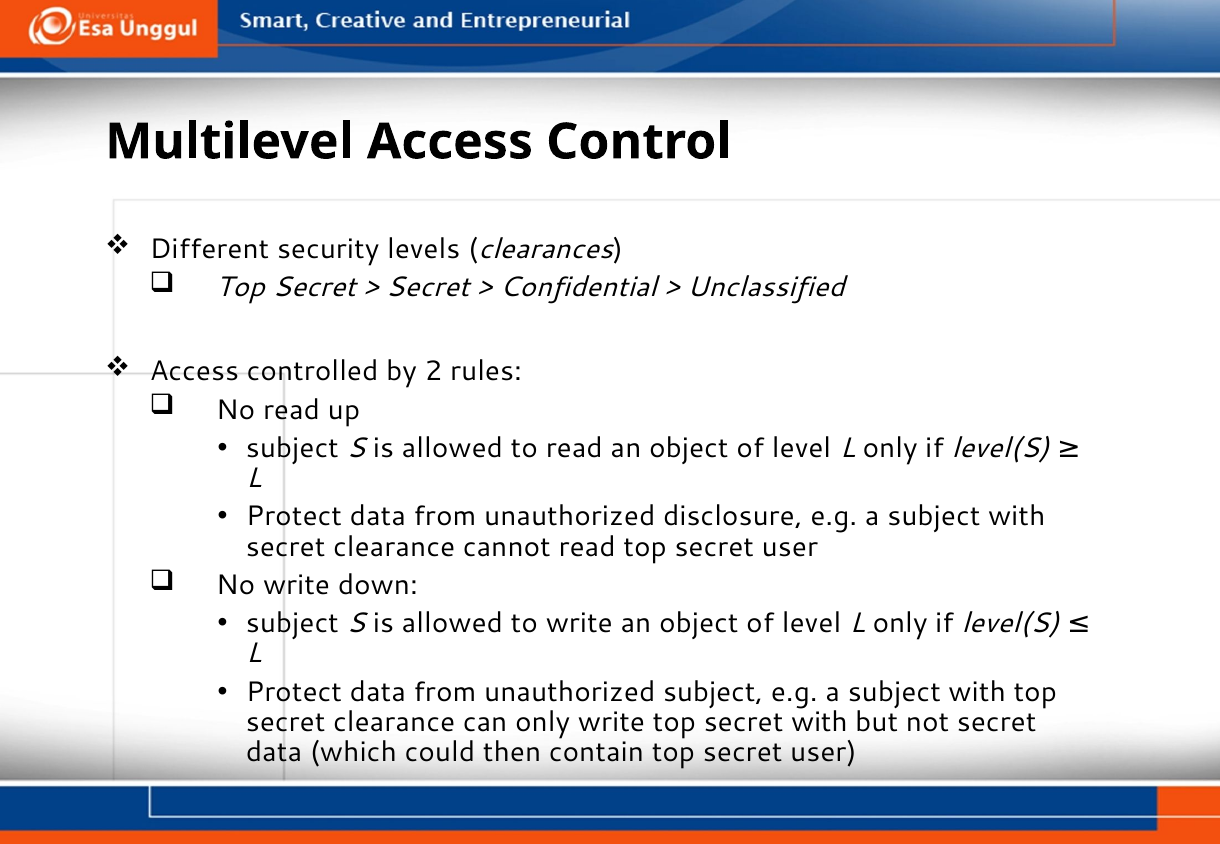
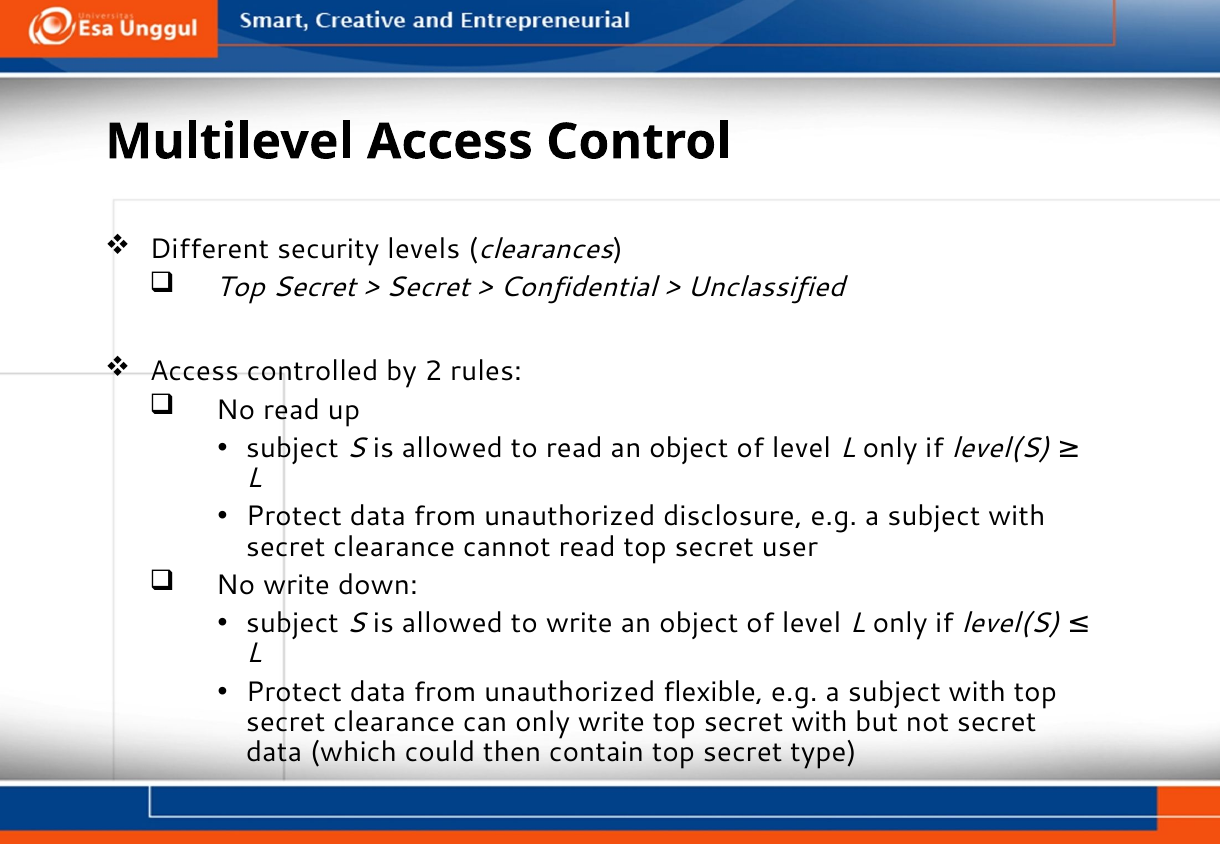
unauthorized subject: subject -> flexible
contain top secret user: user -> type
